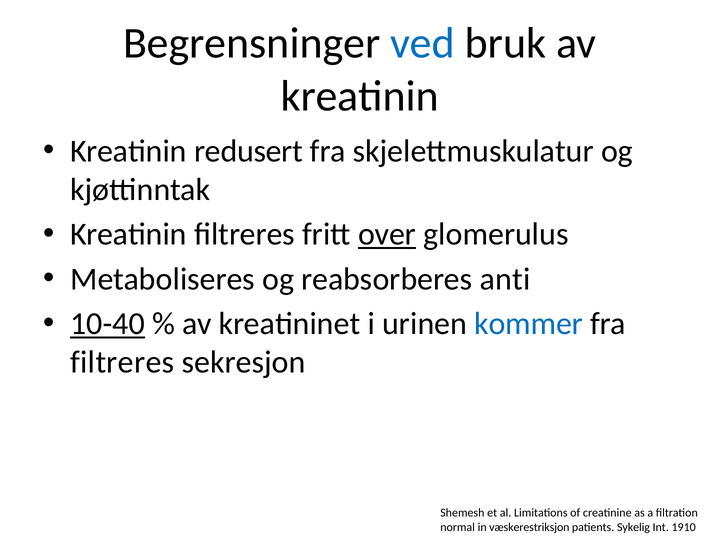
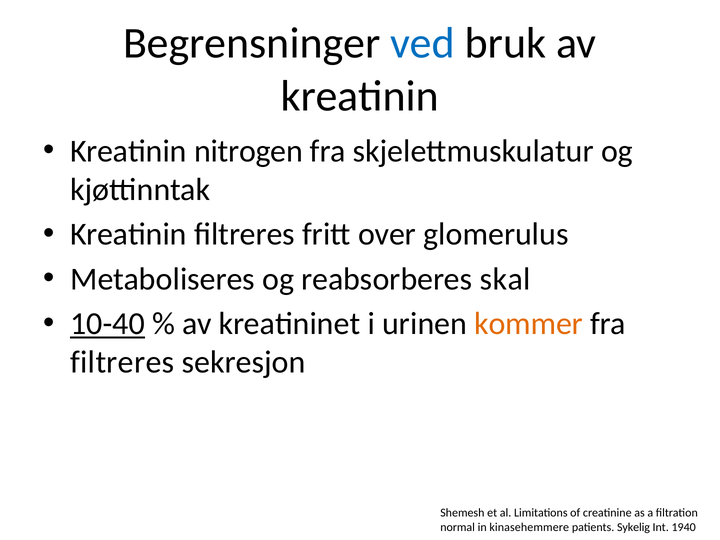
redusert: redusert -> nitrogen
over underline: present -> none
anti: anti -> skal
kommer colour: blue -> orange
væskerestriksjon: væskerestriksjon -> kinasehemmere
1910: 1910 -> 1940
